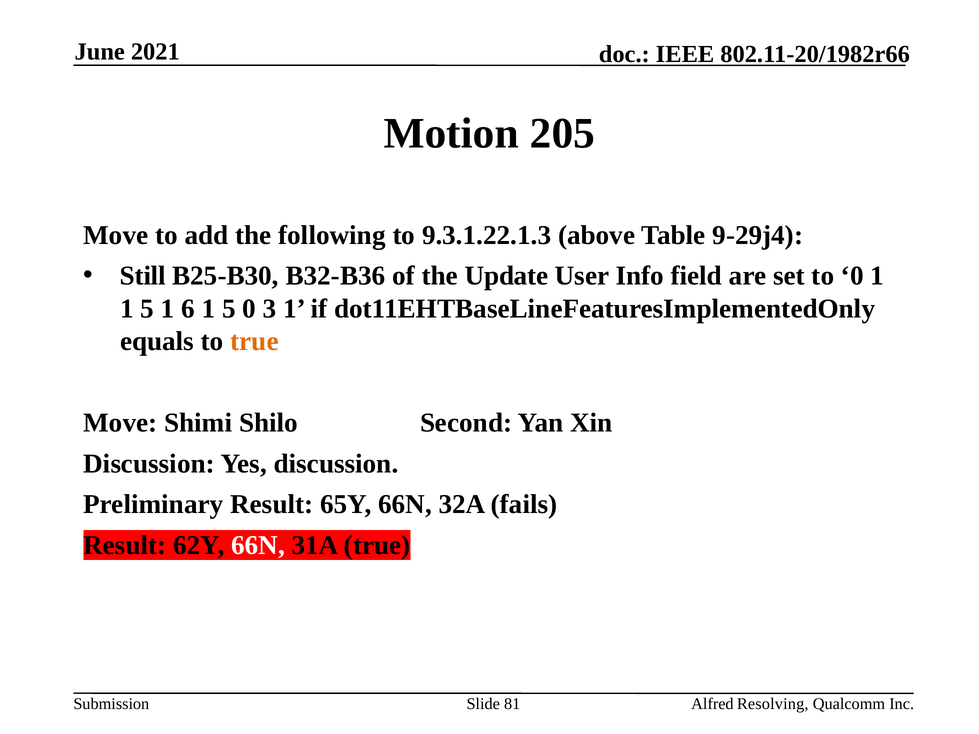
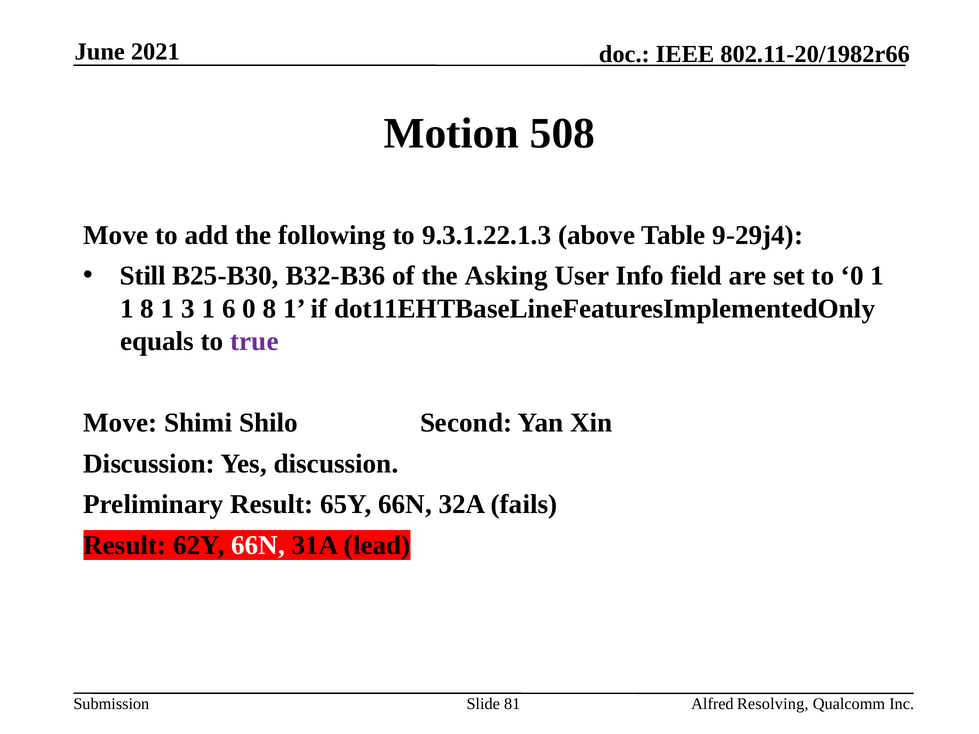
205: 205 -> 508
Update: Update -> Asking
5 at (147, 309): 5 -> 8
6: 6 -> 3
5 at (229, 309): 5 -> 6
0 3: 3 -> 8
true at (254, 341) colour: orange -> purple
31A true: true -> lead
